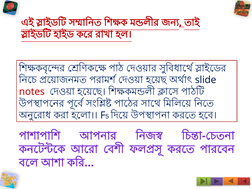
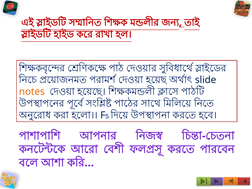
notes colour: red -> orange
